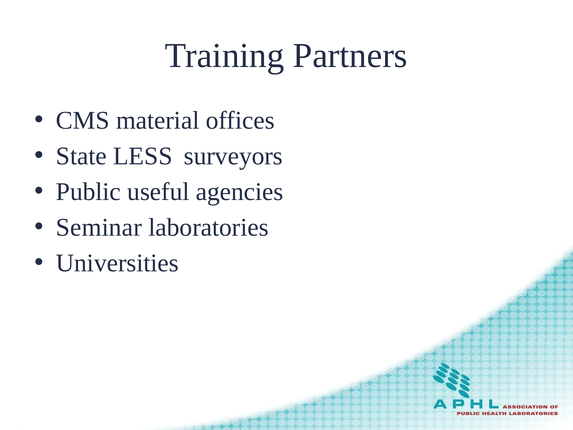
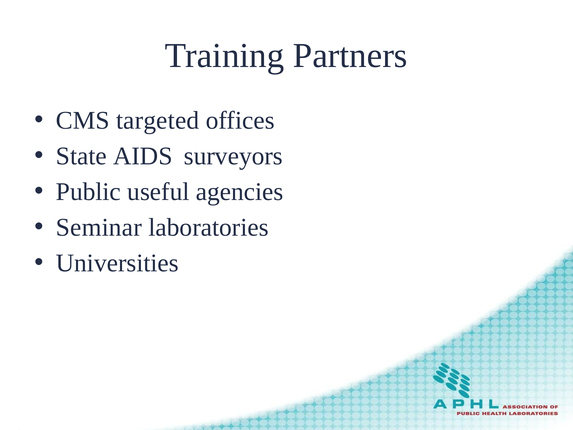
material: material -> targeted
LESS: LESS -> AIDS
